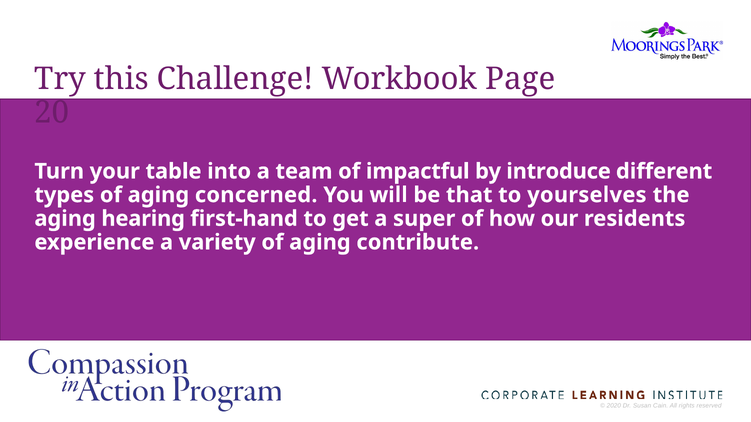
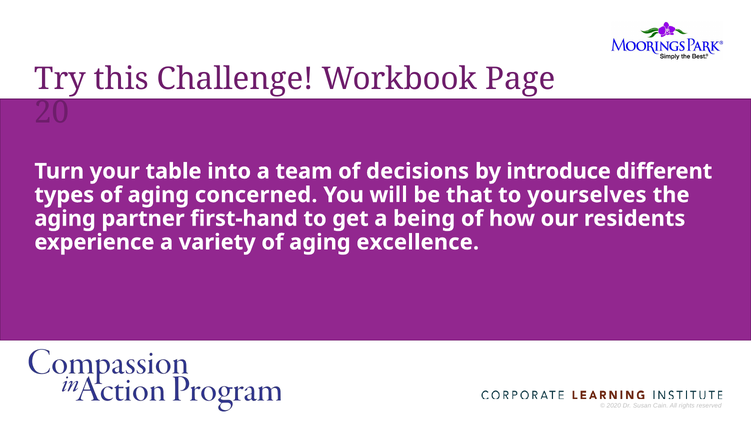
impactful: impactful -> decisions
hearing: hearing -> partner
super: super -> being
contribute: contribute -> excellence
